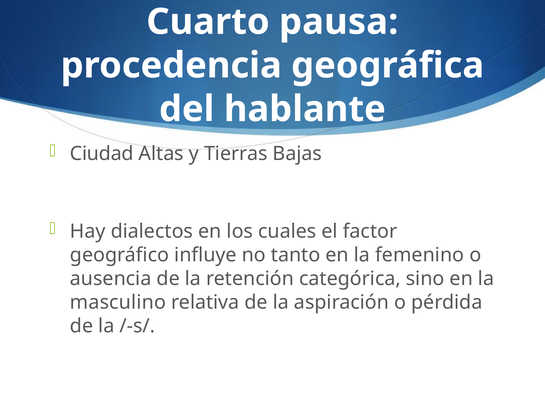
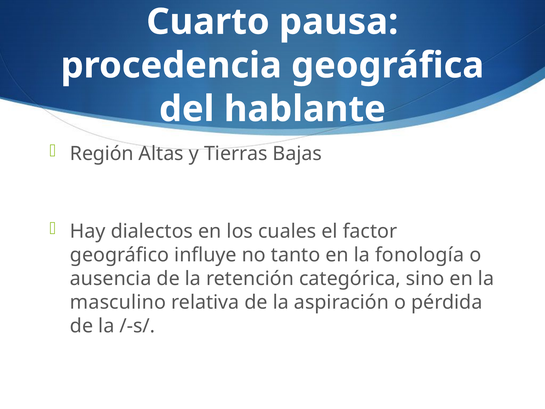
Ciudad: Ciudad -> Región
femenino: femenino -> fonología
